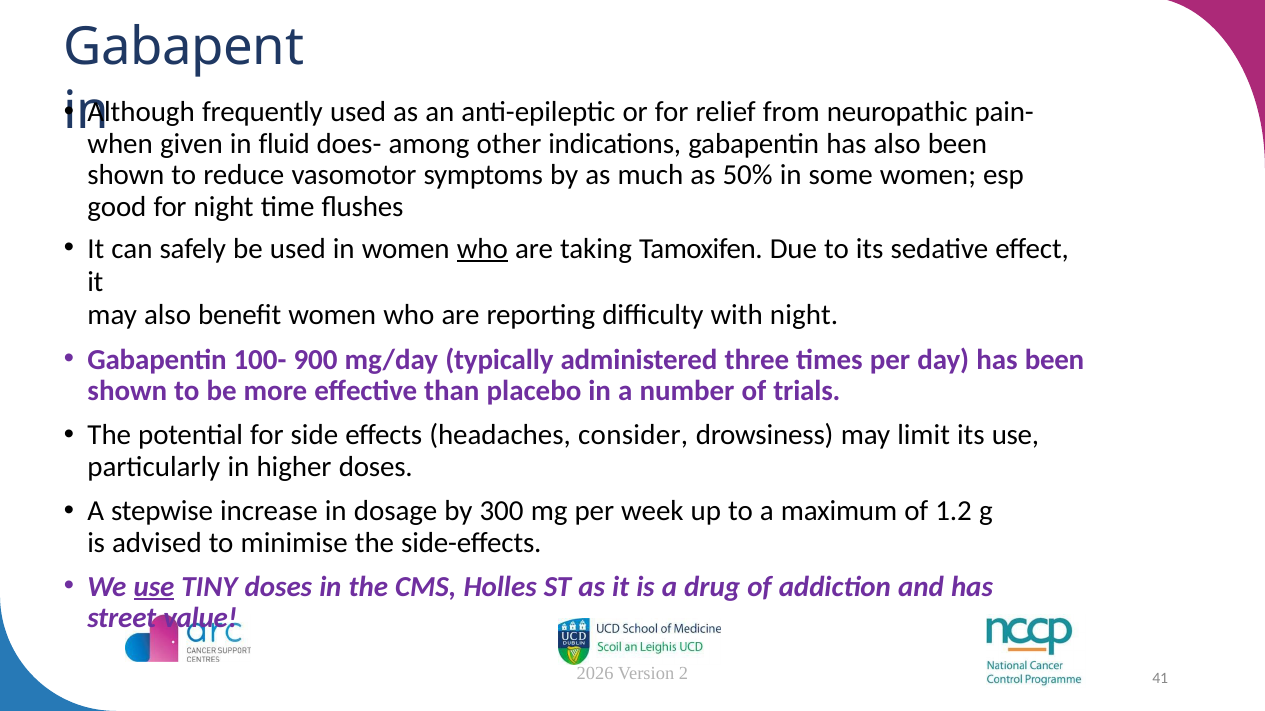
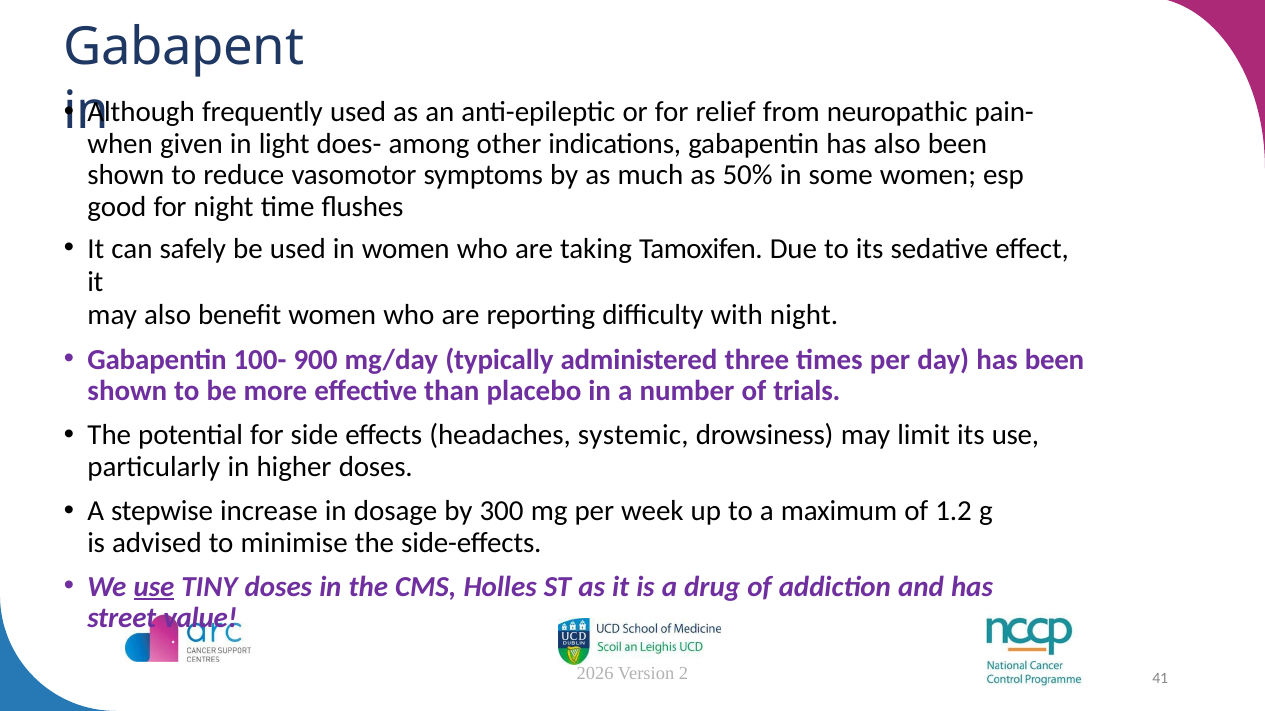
fluid: fluid -> light
who at (482, 249) underline: present -> none
consider: consider -> systemic
